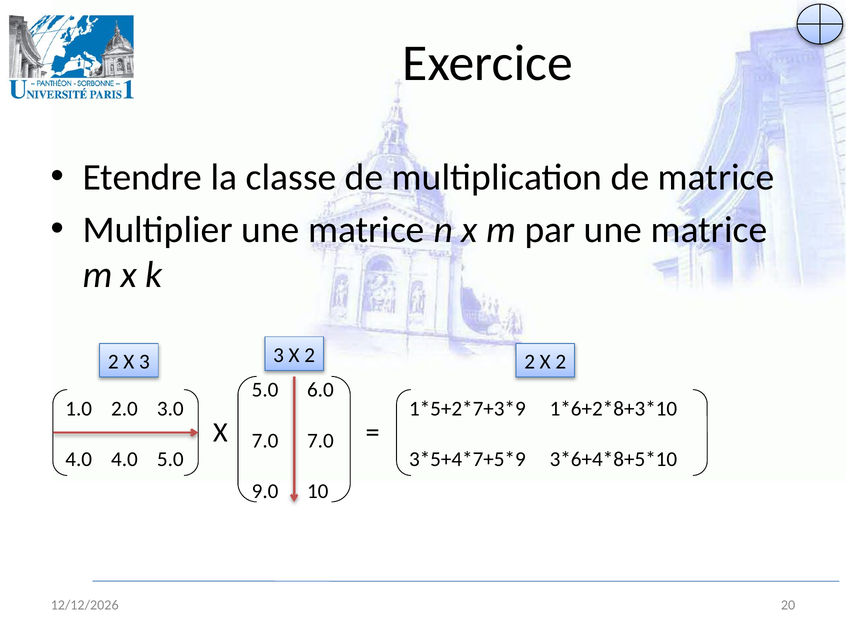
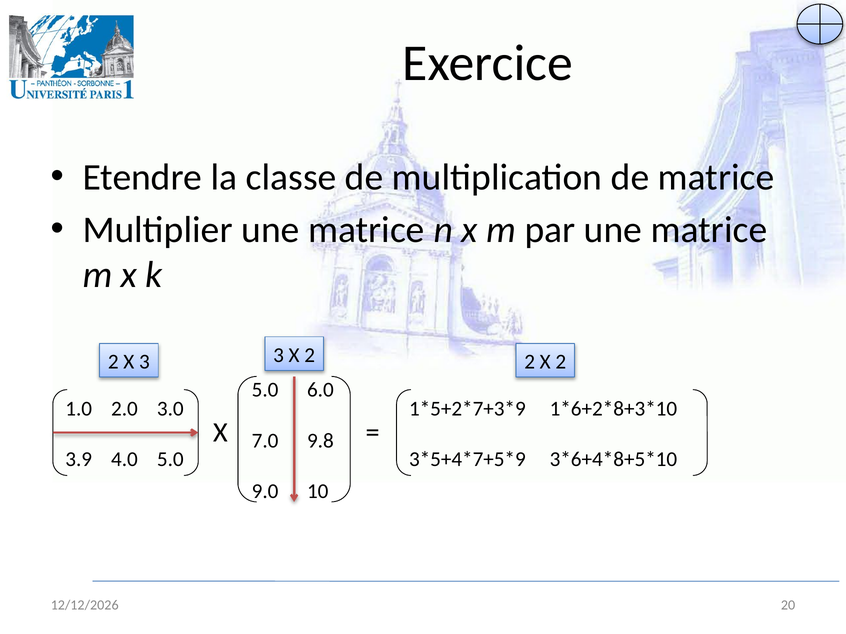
7.0 7.0: 7.0 -> 9.8
4.0 at (79, 460): 4.0 -> 3.9
